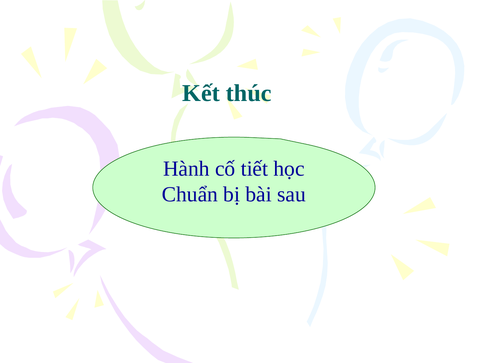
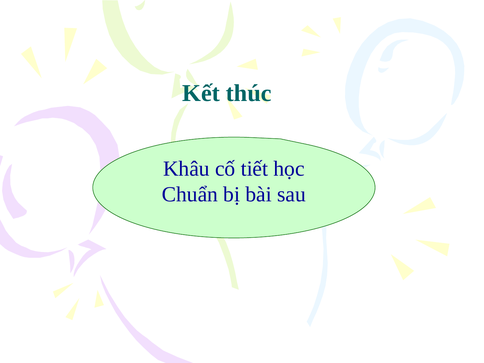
Hành: Hành -> Khâu
